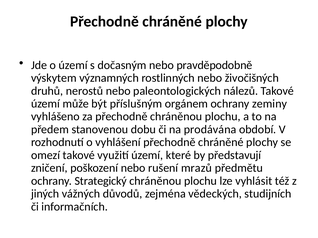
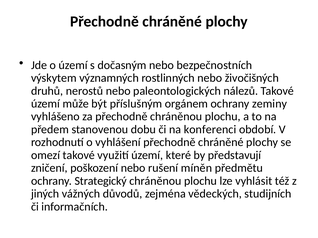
pravděpodobně: pravděpodobně -> bezpečnostních
prodávána: prodávána -> konferenci
mrazů: mrazů -> míněn
